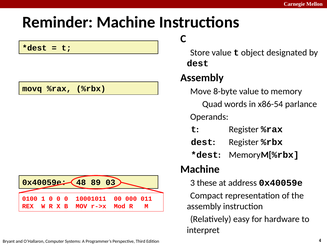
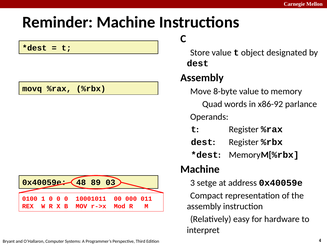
x86-54: x86-54 -> x86-92
these: these -> setge
